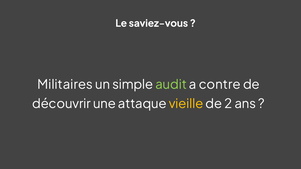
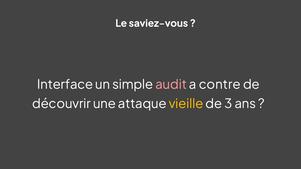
Militaires: Militaires -> Interface
audit colour: light green -> pink
2: 2 -> 3
